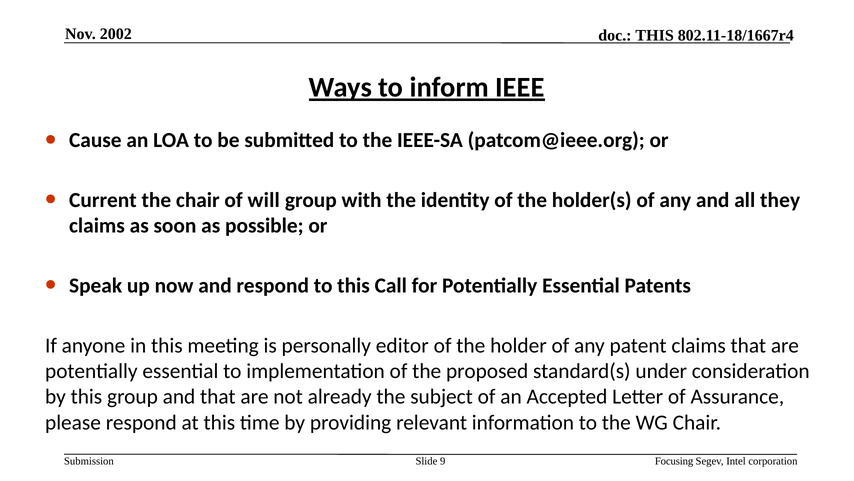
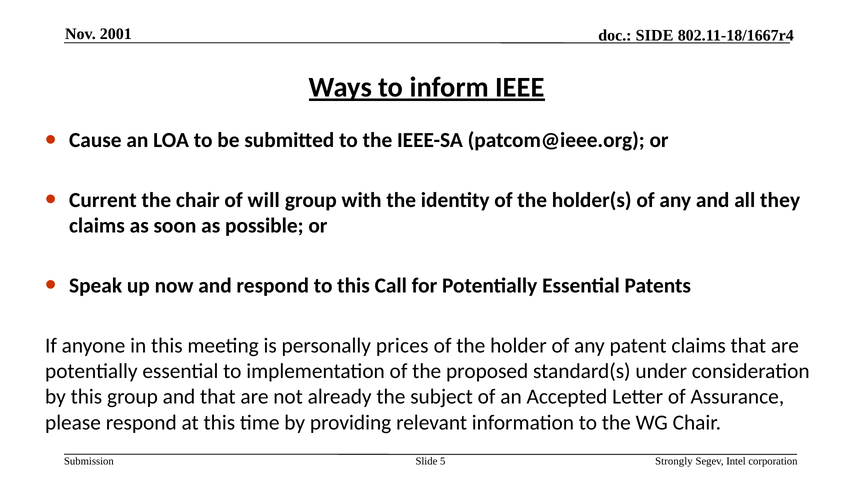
2002: 2002 -> 2001
THIS at (655, 36): THIS -> SIDE
editor: editor -> prices
9: 9 -> 5
Focusing: Focusing -> Strongly
